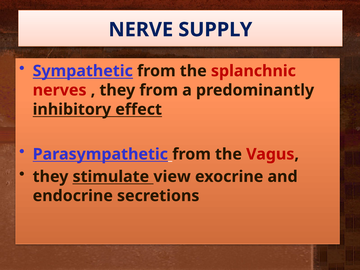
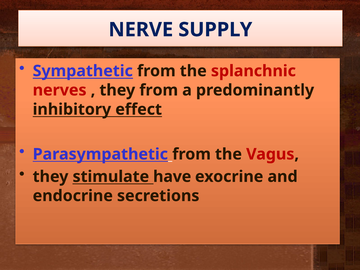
view: view -> have
